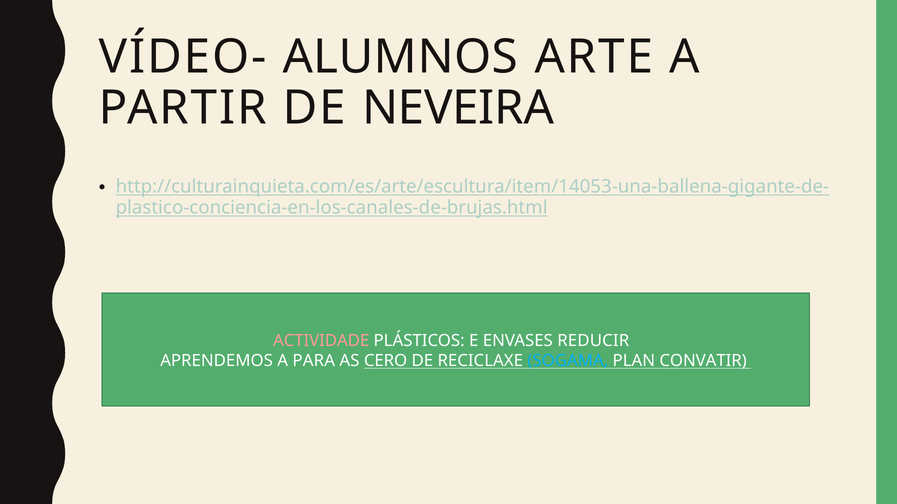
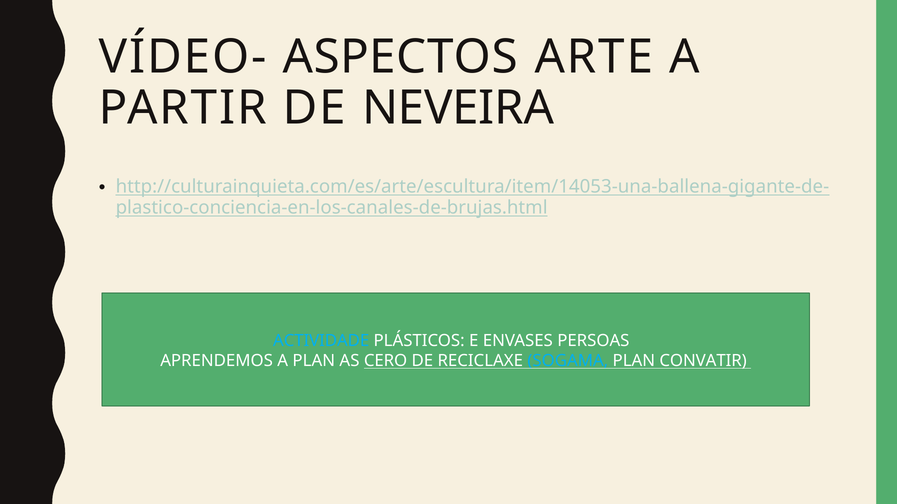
ALUMNOS: ALUMNOS -> ASPECTOS
ACTIVIDADE colour: pink -> light blue
REDUCIR: REDUCIR -> PERSOAS
A PARA: PARA -> PLAN
